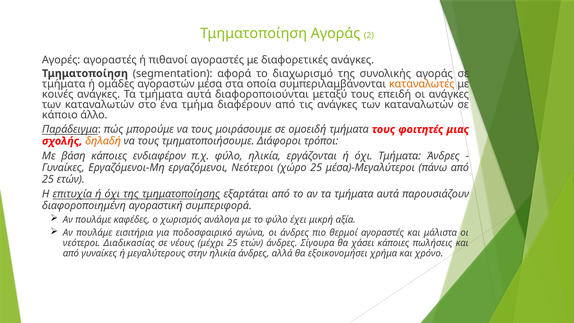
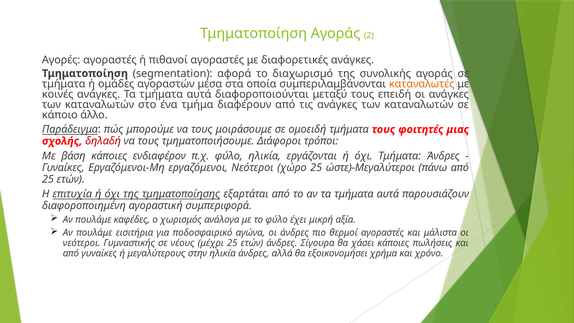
δηλαδή colour: orange -> red
μέσα)-Μεγαλύτεροι: μέσα)-Μεγαλύτεροι -> ώστε)-Μεγαλύτεροι
Διαδικασίας: Διαδικασίας -> Γυμναστικής
